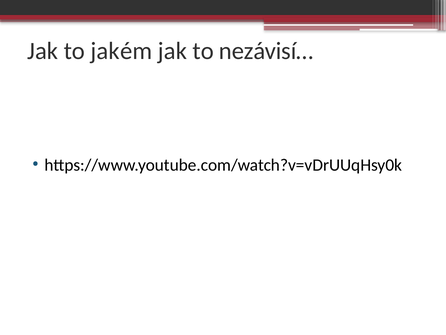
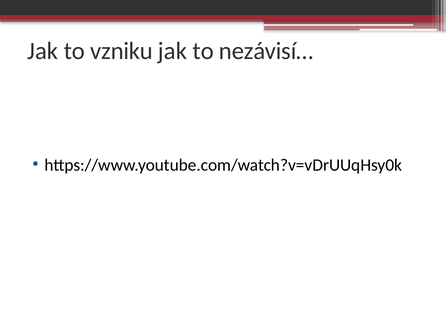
jakém: jakém -> vzniku
